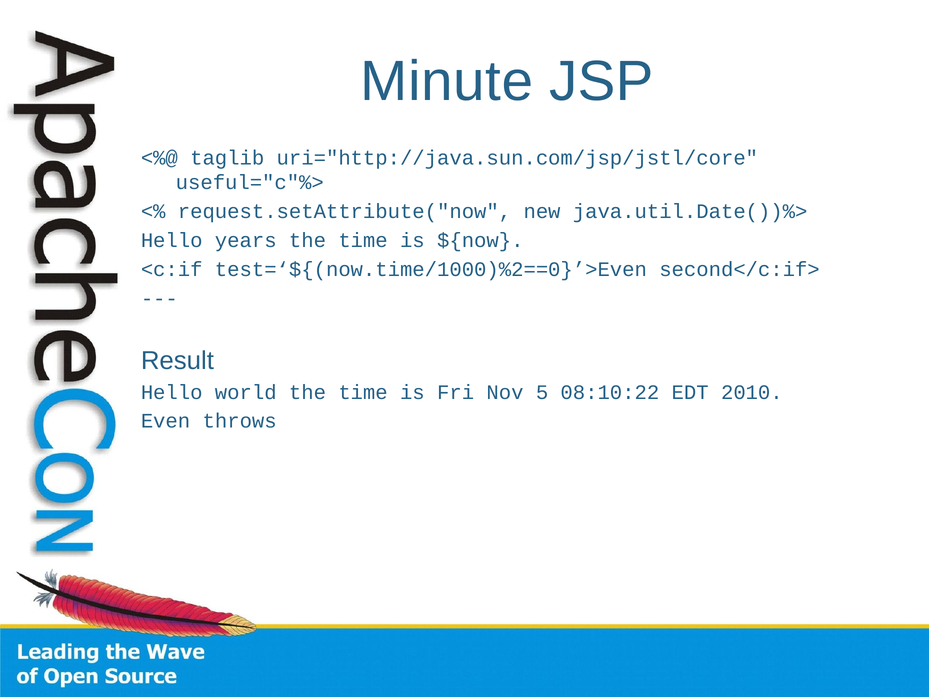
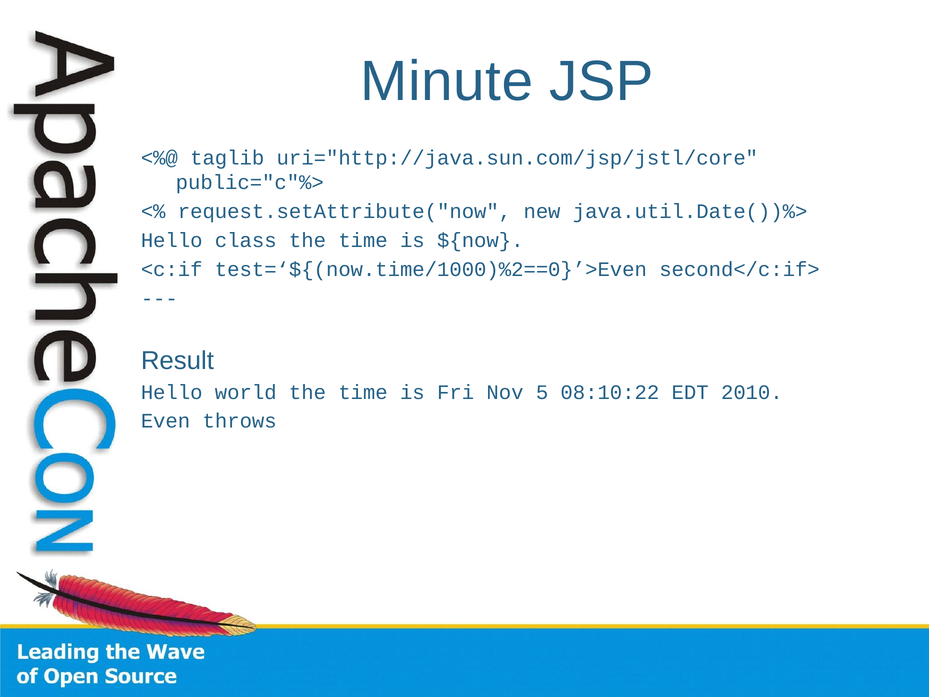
useful="c"%>: useful="c"%> -> public="c"%>
years: years -> class
